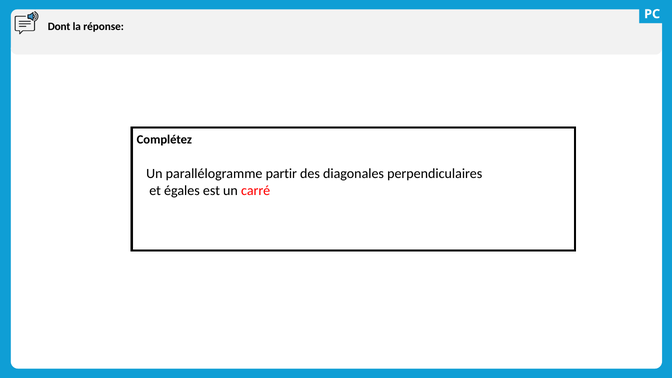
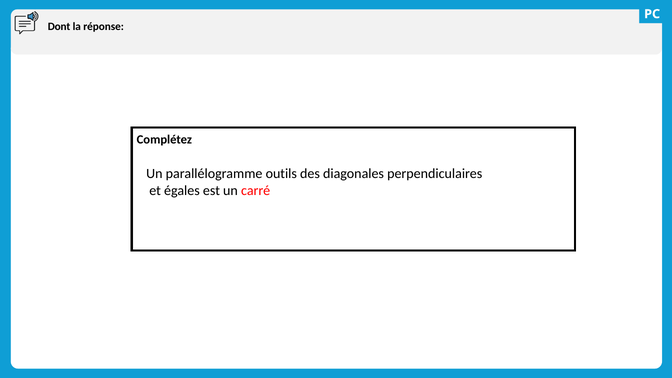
partir: partir -> outils
